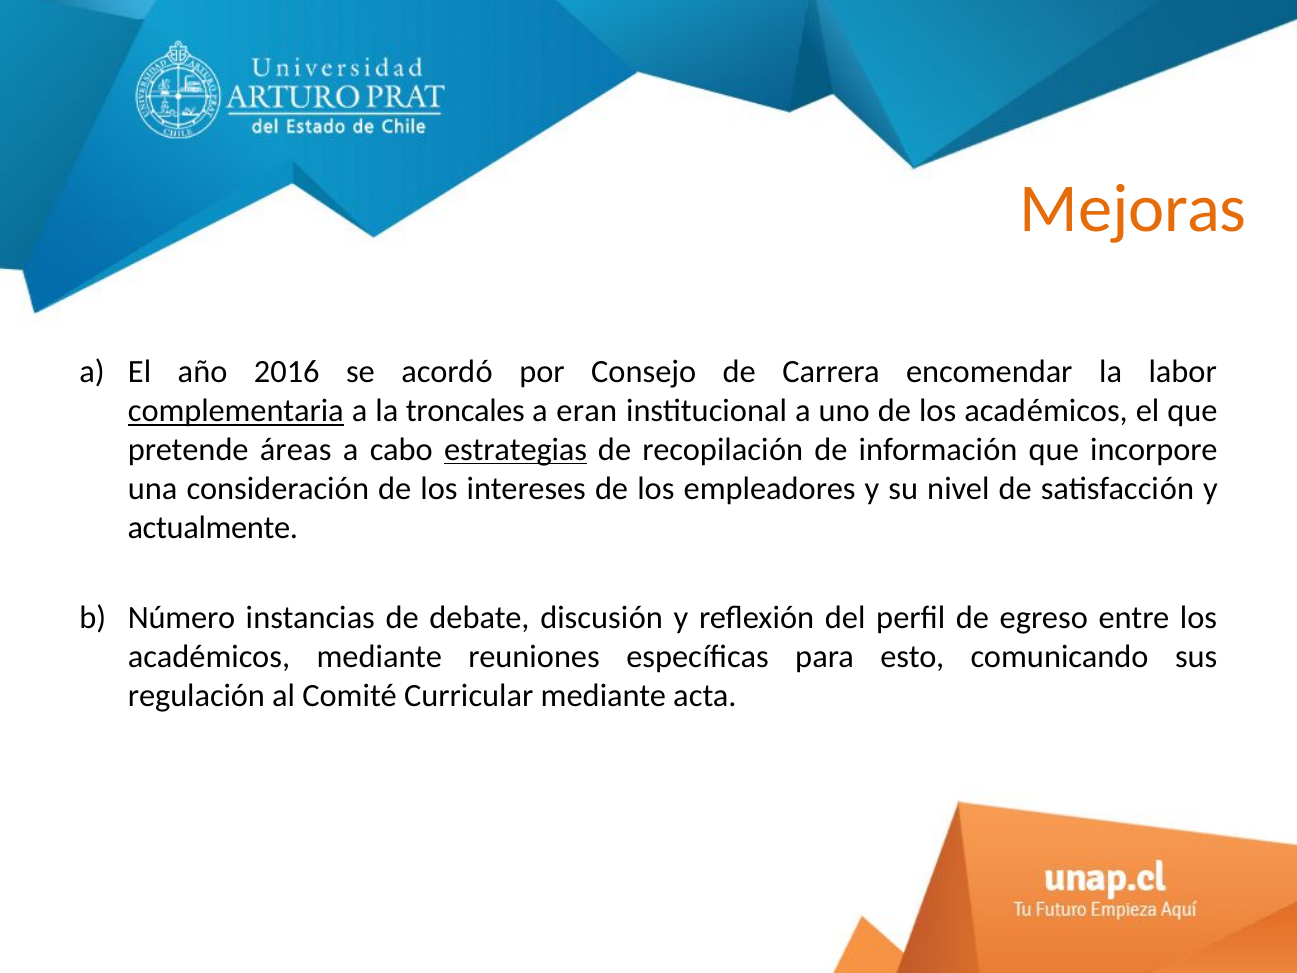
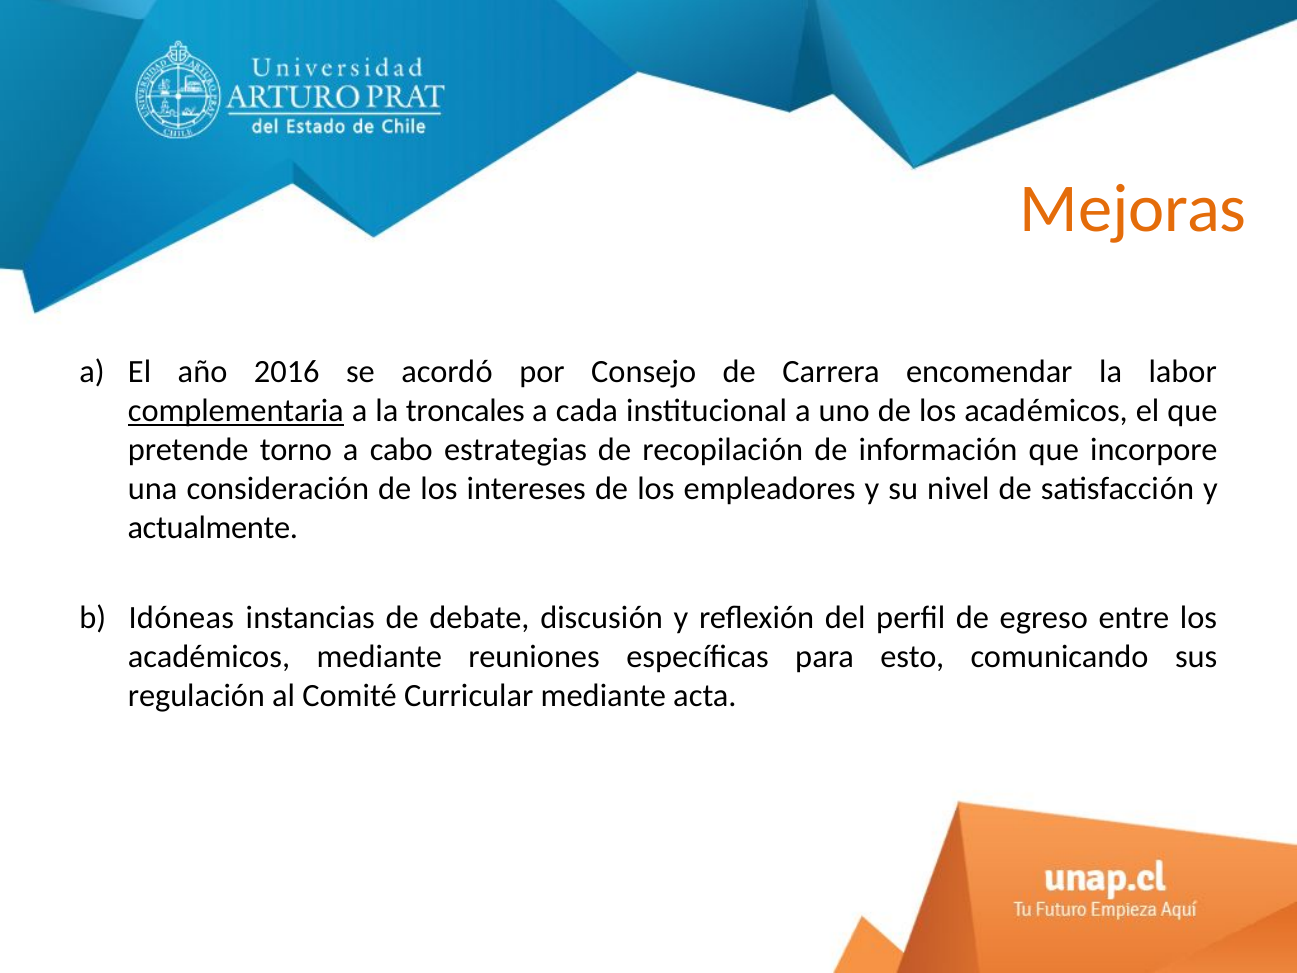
eran: eran -> cada
áreas: áreas -> torno
estrategias underline: present -> none
Número: Número -> Idóneas
